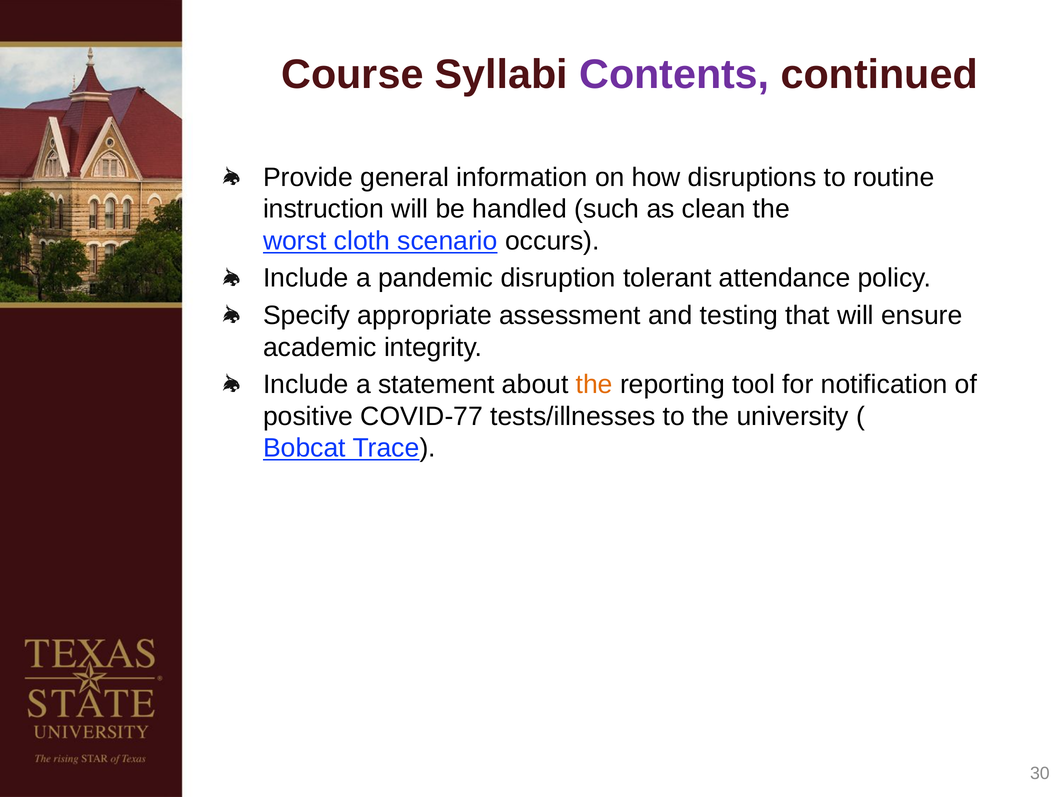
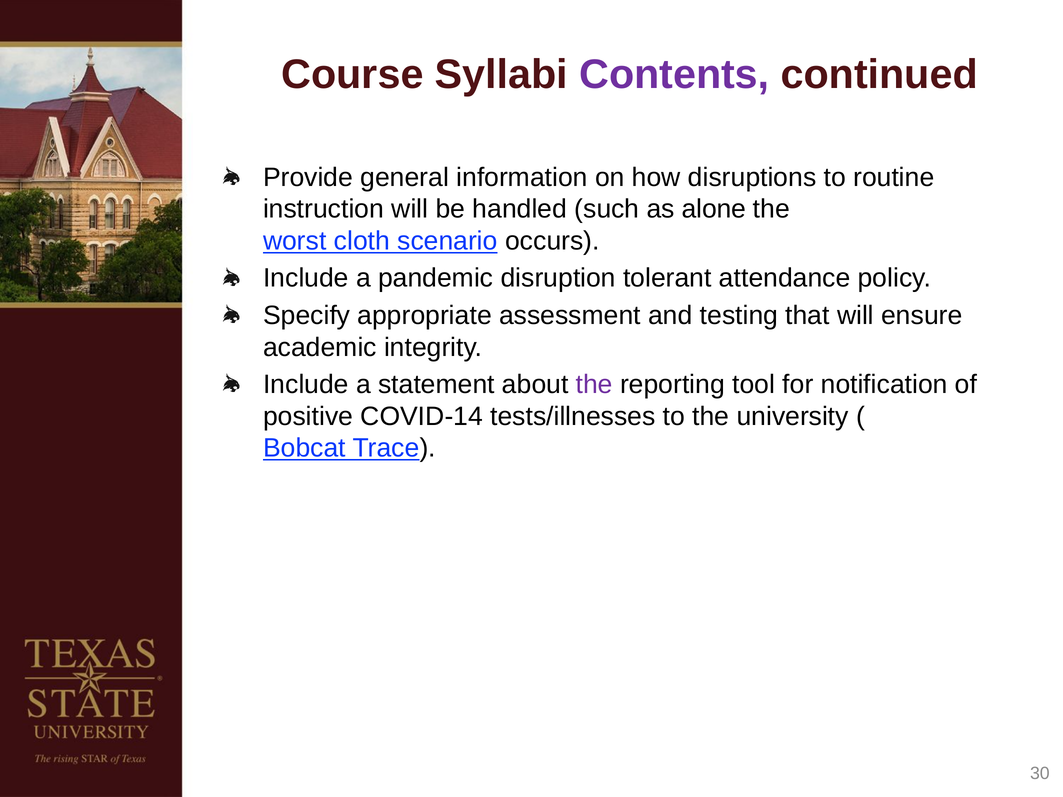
clean: clean -> alone
the at (594, 385) colour: orange -> purple
COVID-77: COVID-77 -> COVID-14
